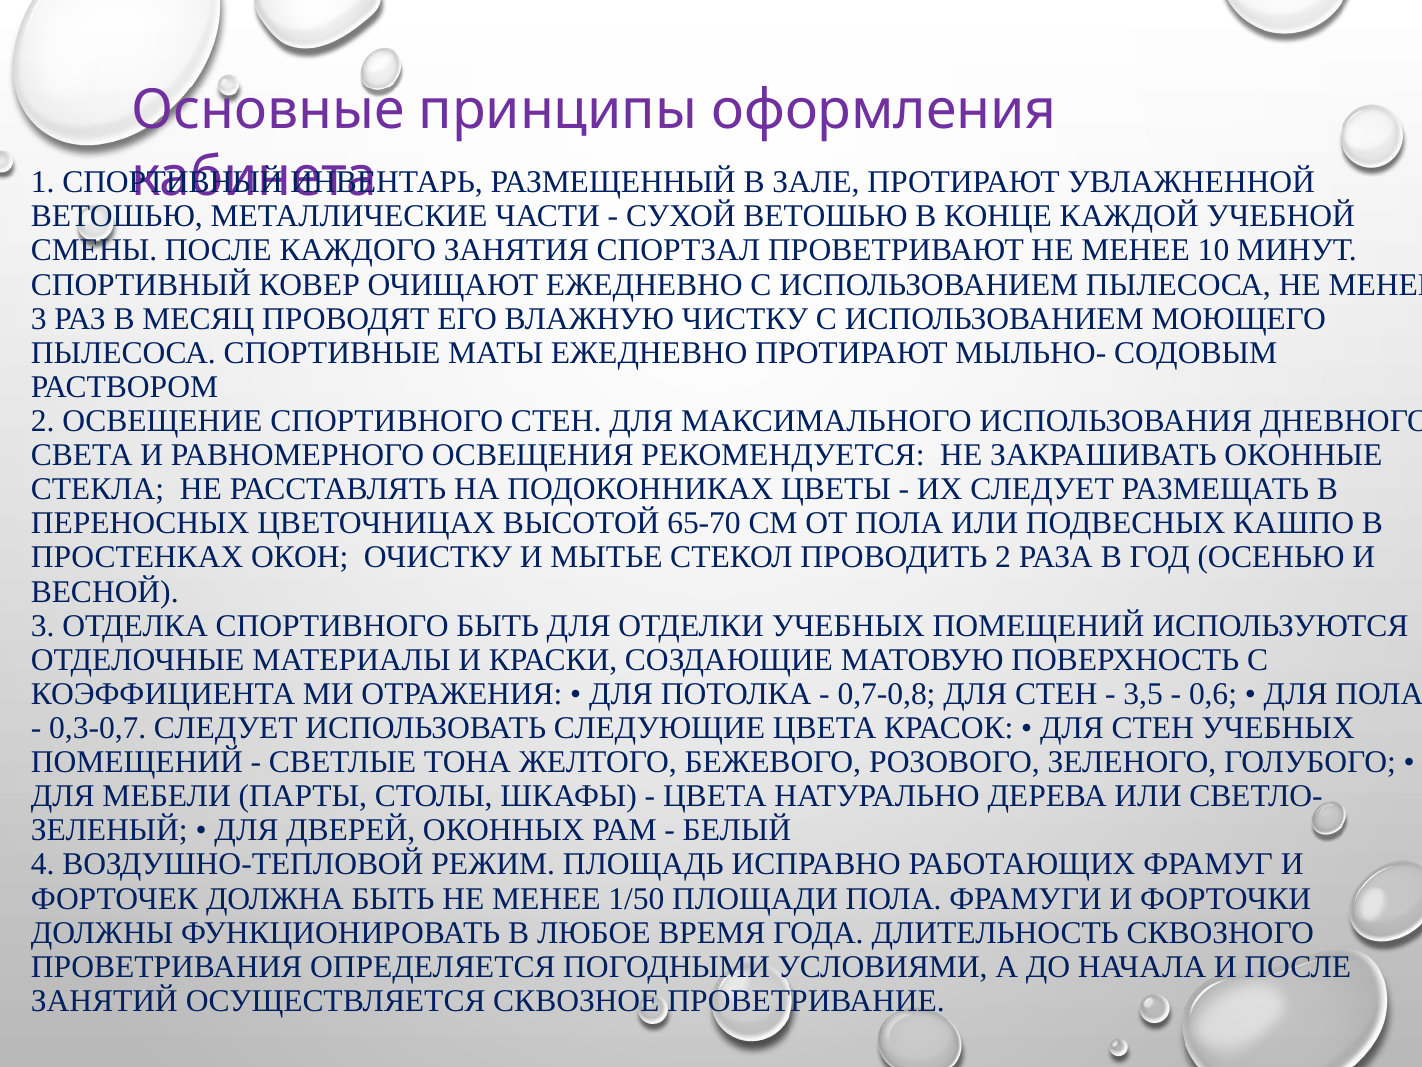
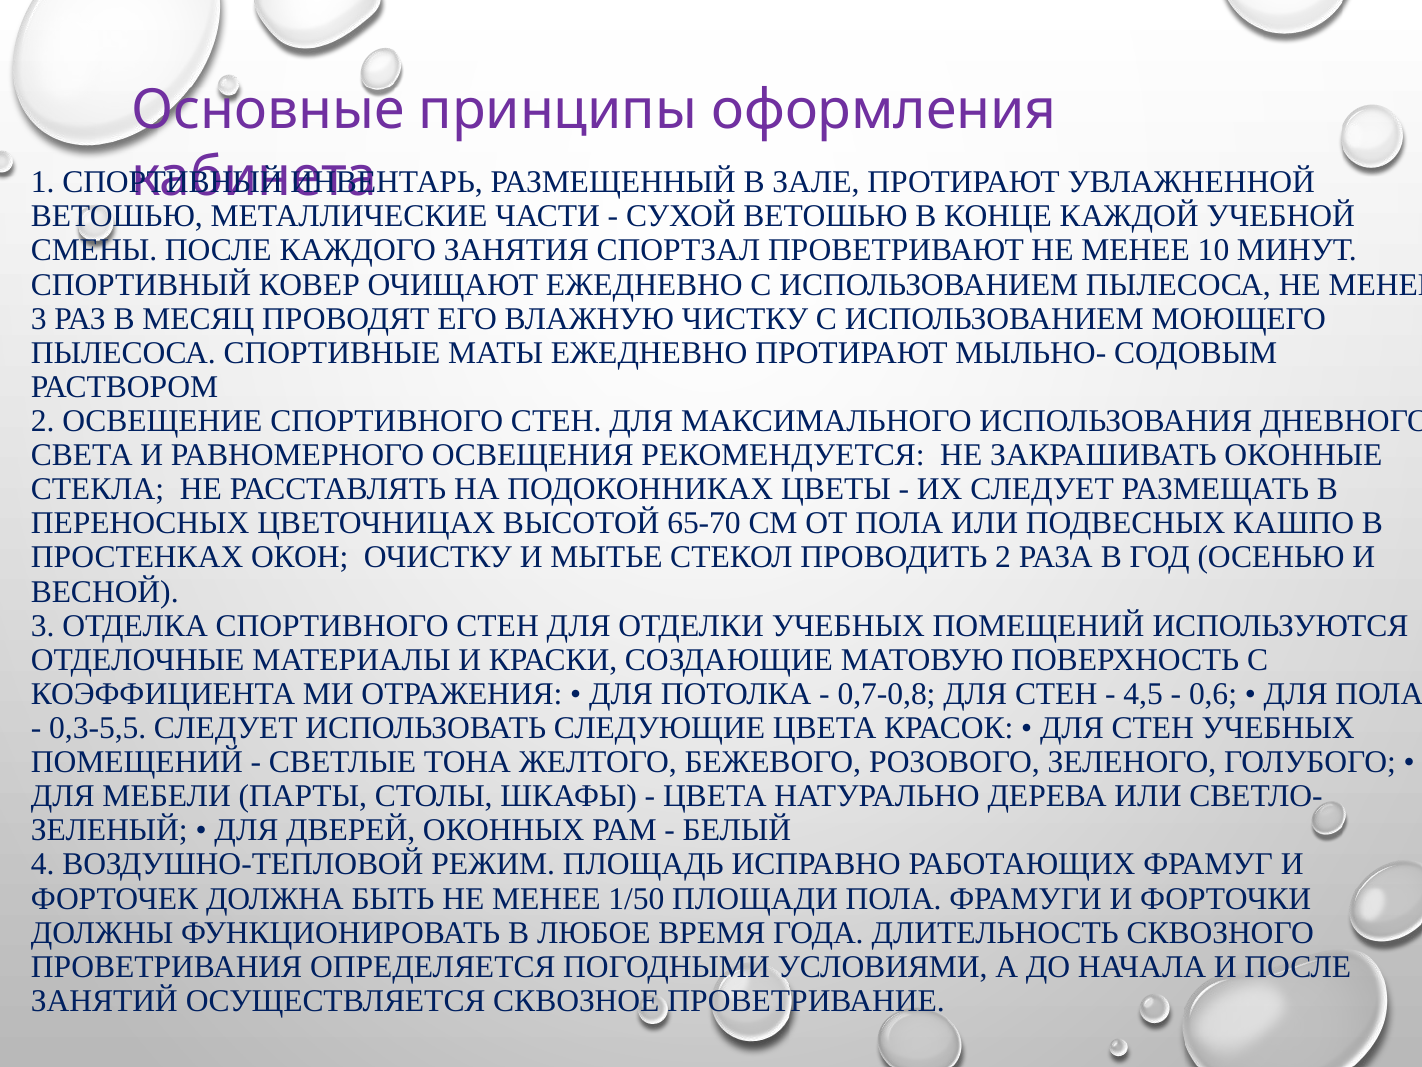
ОТДЕЛКА СПОРТИВНОГО БЫТЬ: БЫТЬ -> СТЕН
3,5: 3,5 -> 4,5
0,3-0,7: 0,3-0,7 -> 0,3-5,5
